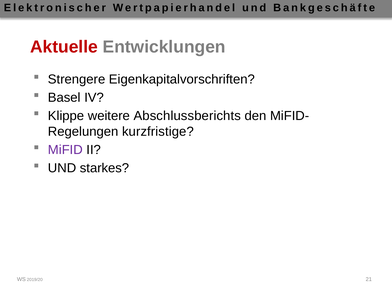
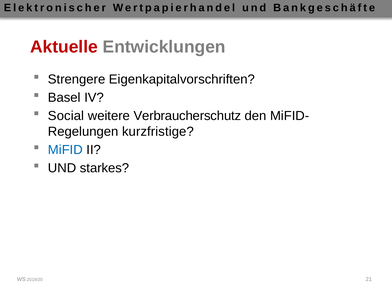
Klippe: Klippe -> Social
Abschlussberichts: Abschlussberichts -> Verbraucherschutz
MiFID colour: purple -> blue
